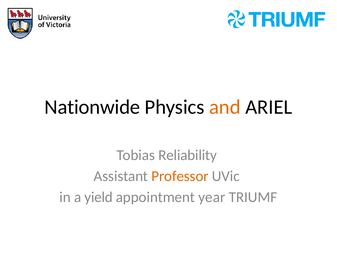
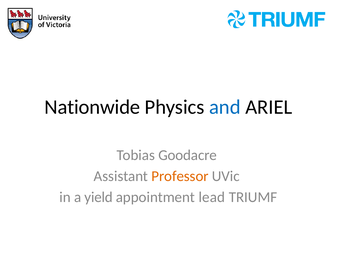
and colour: orange -> blue
Reliability: Reliability -> Goodacre
year: year -> lead
